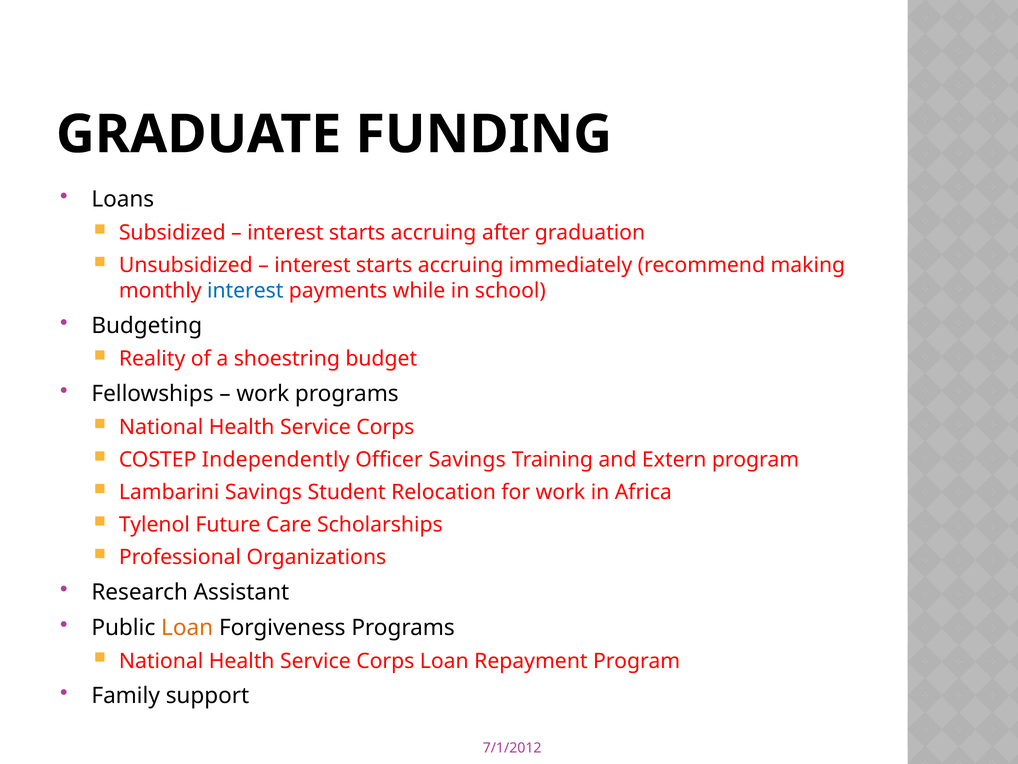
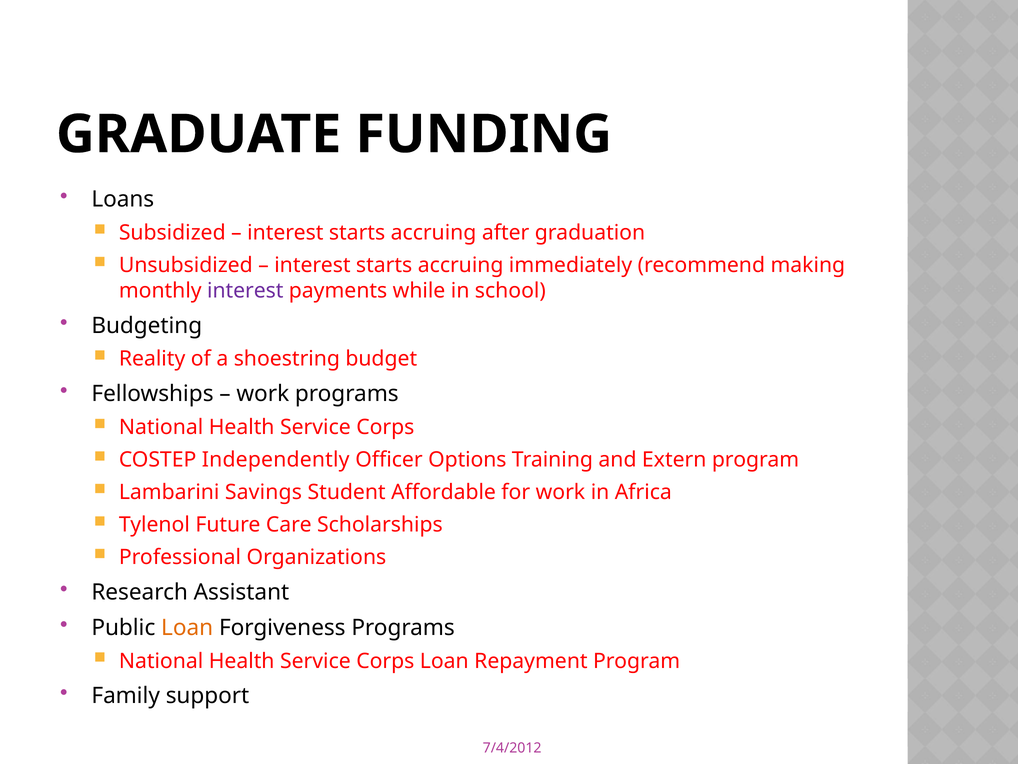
interest at (245, 291) colour: blue -> purple
Officer Savings: Savings -> Options
Relocation: Relocation -> Affordable
7/1/2012: 7/1/2012 -> 7/4/2012
